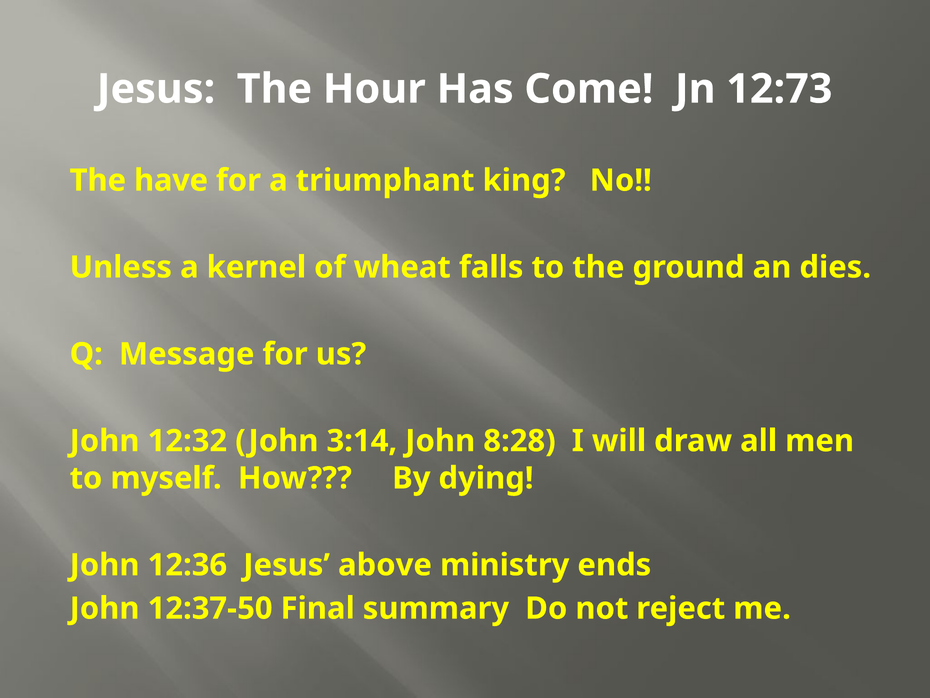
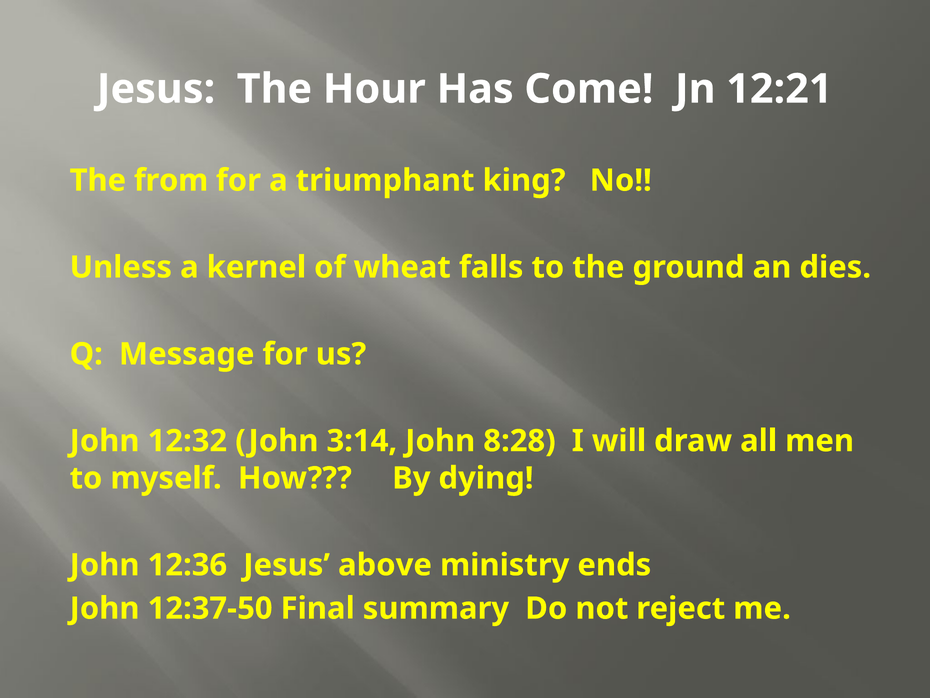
12:73: 12:73 -> 12:21
have: have -> from
